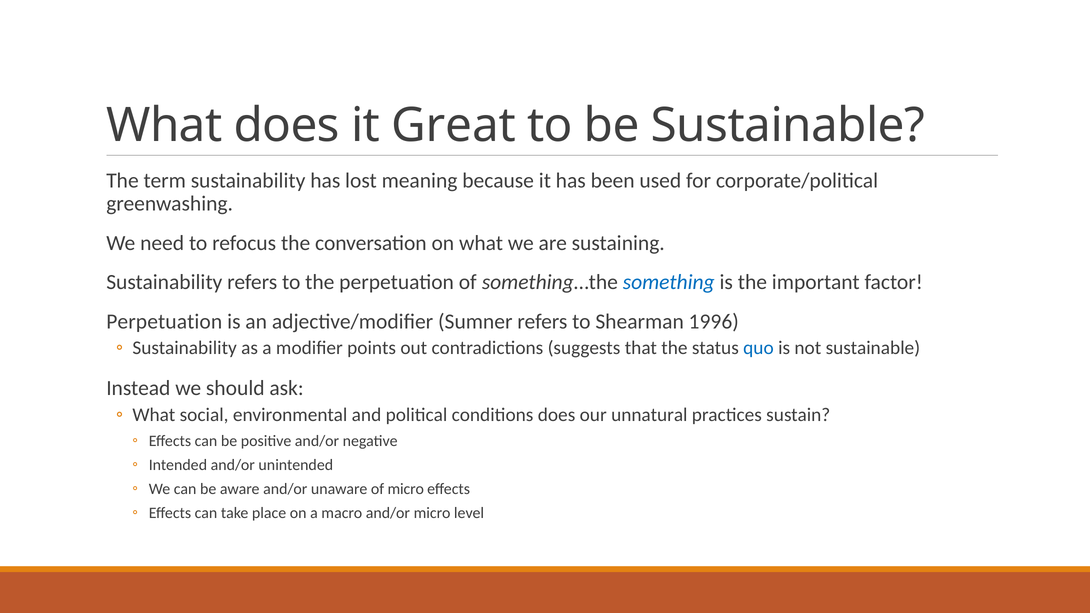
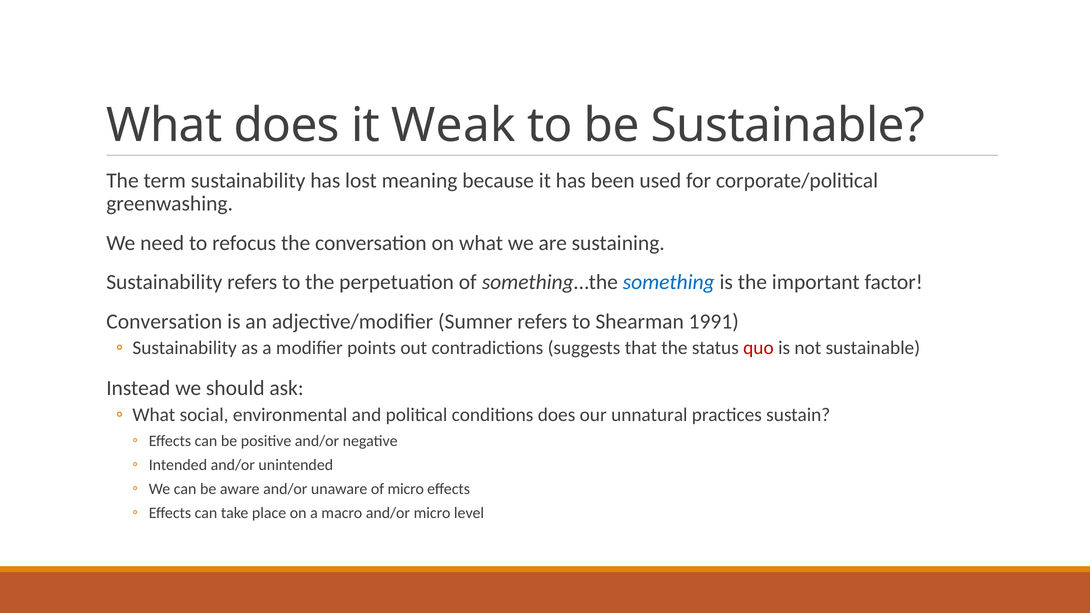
Great: Great -> Weak
Perpetuation at (164, 322): Perpetuation -> Conversation
1996: 1996 -> 1991
quo colour: blue -> red
